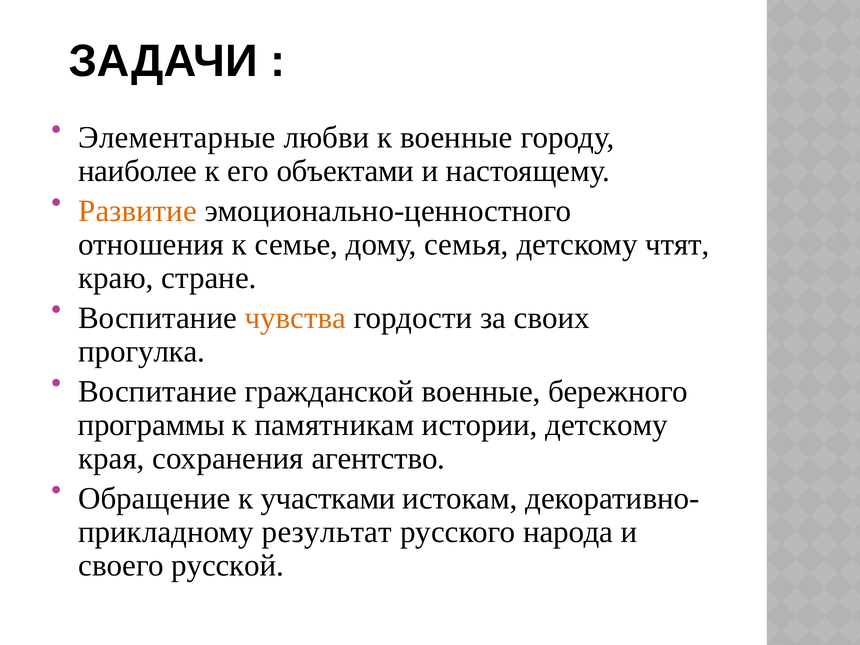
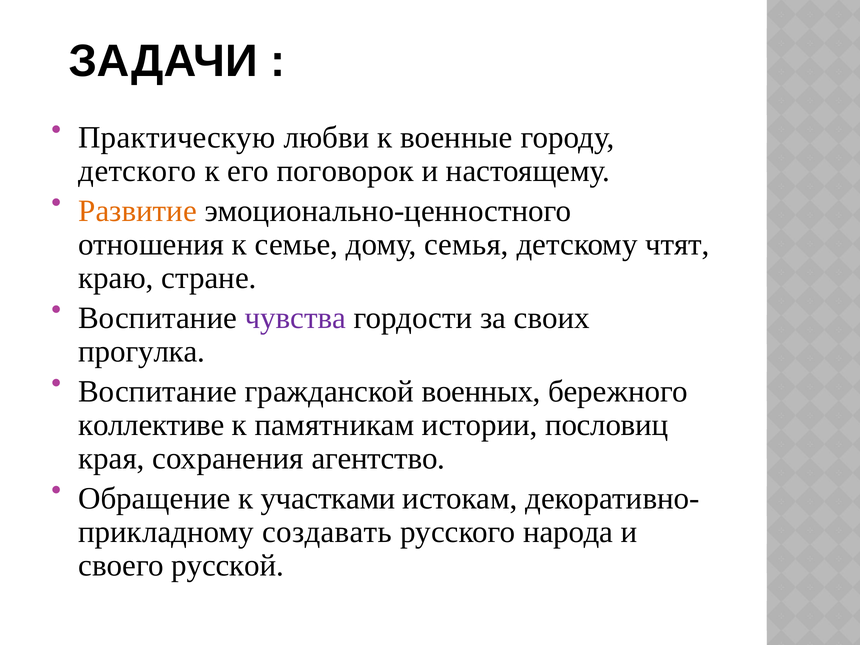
Элементарные: Элементарные -> Практическую
наиболее: наиболее -> детского
объектами: объектами -> поговорок
чувства colour: orange -> purple
гражданской военные: военные -> военных
программы: программы -> коллективе
истории детскому: детскому -> пословиц
результат: результат -> создавать
